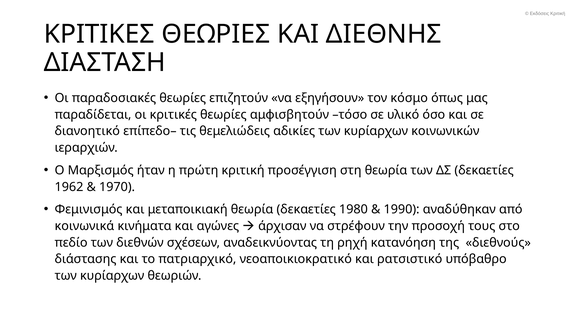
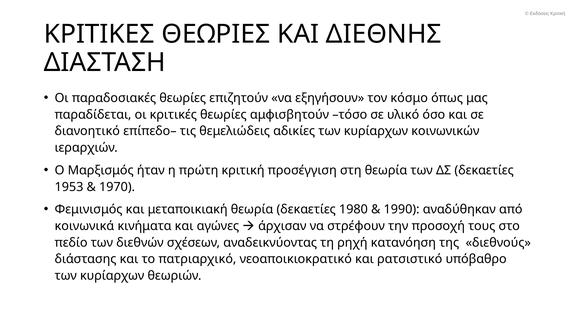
1962: 1962 -> 1953
